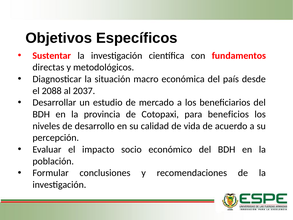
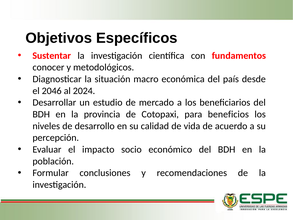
directas: directas -> conocer
2088: 2088 -> 2046
2037: 2037 -> 2024
